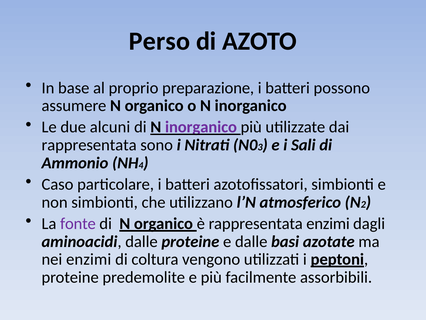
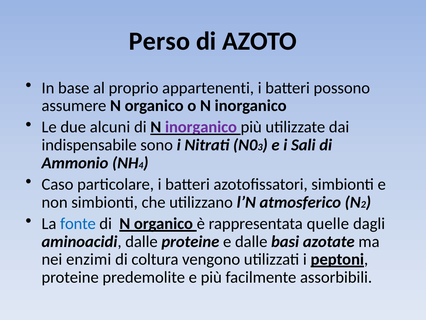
preparazione: preparazione -> appartenenti
rappresentata at (89, 145): rappresentata -> indispensabile
fonte colour: purple -> blue
rappresentata enzimi: enzimi -> quelle
